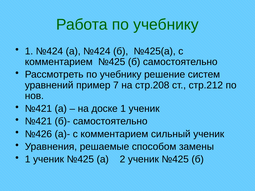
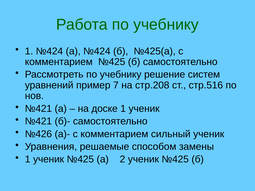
стр.212: стр.212 -> стр.516
